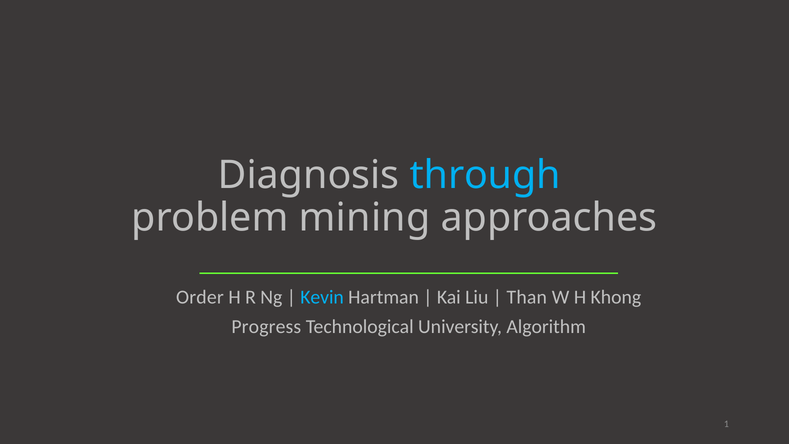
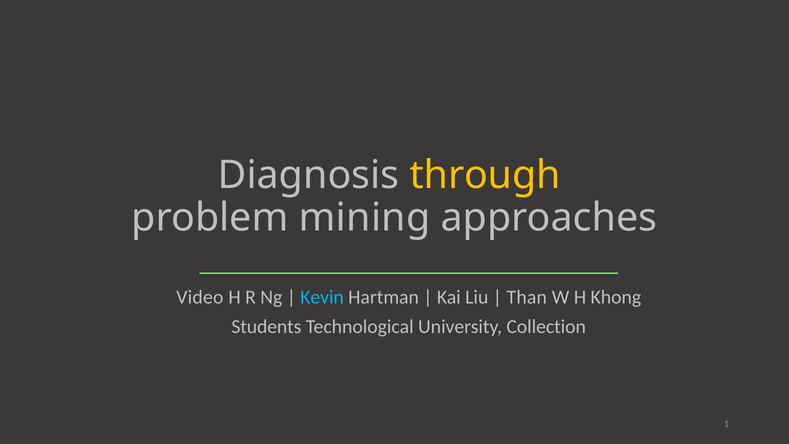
through colour: light blue -> yellow
Order: Order -> Video
Progress: Progress -> Students
Algorithm: Algorithm -> Collection
